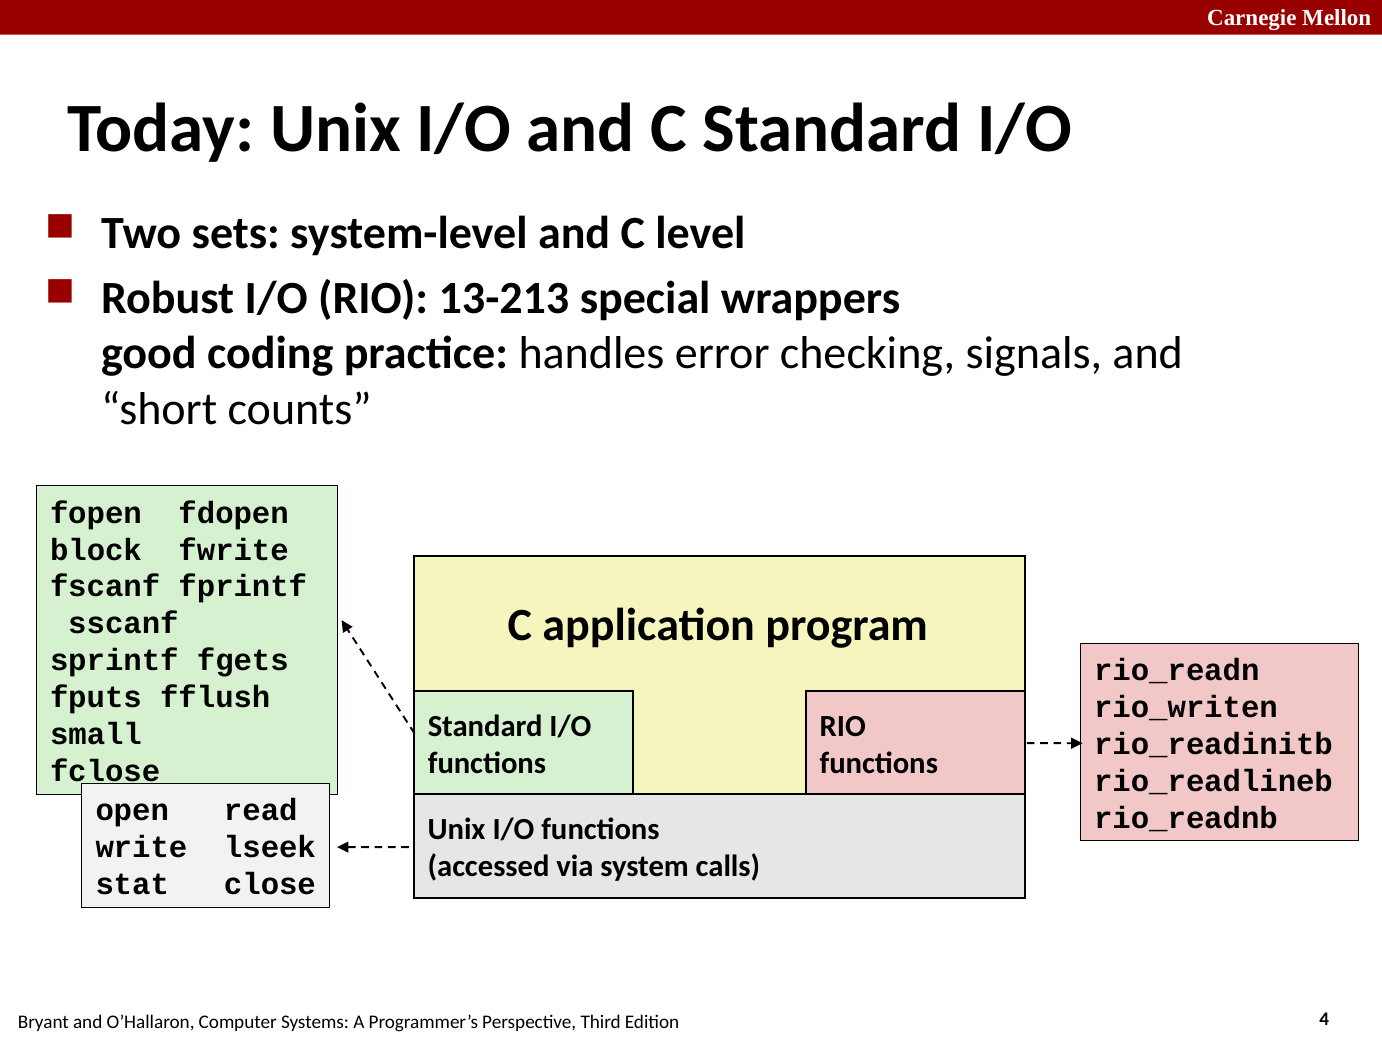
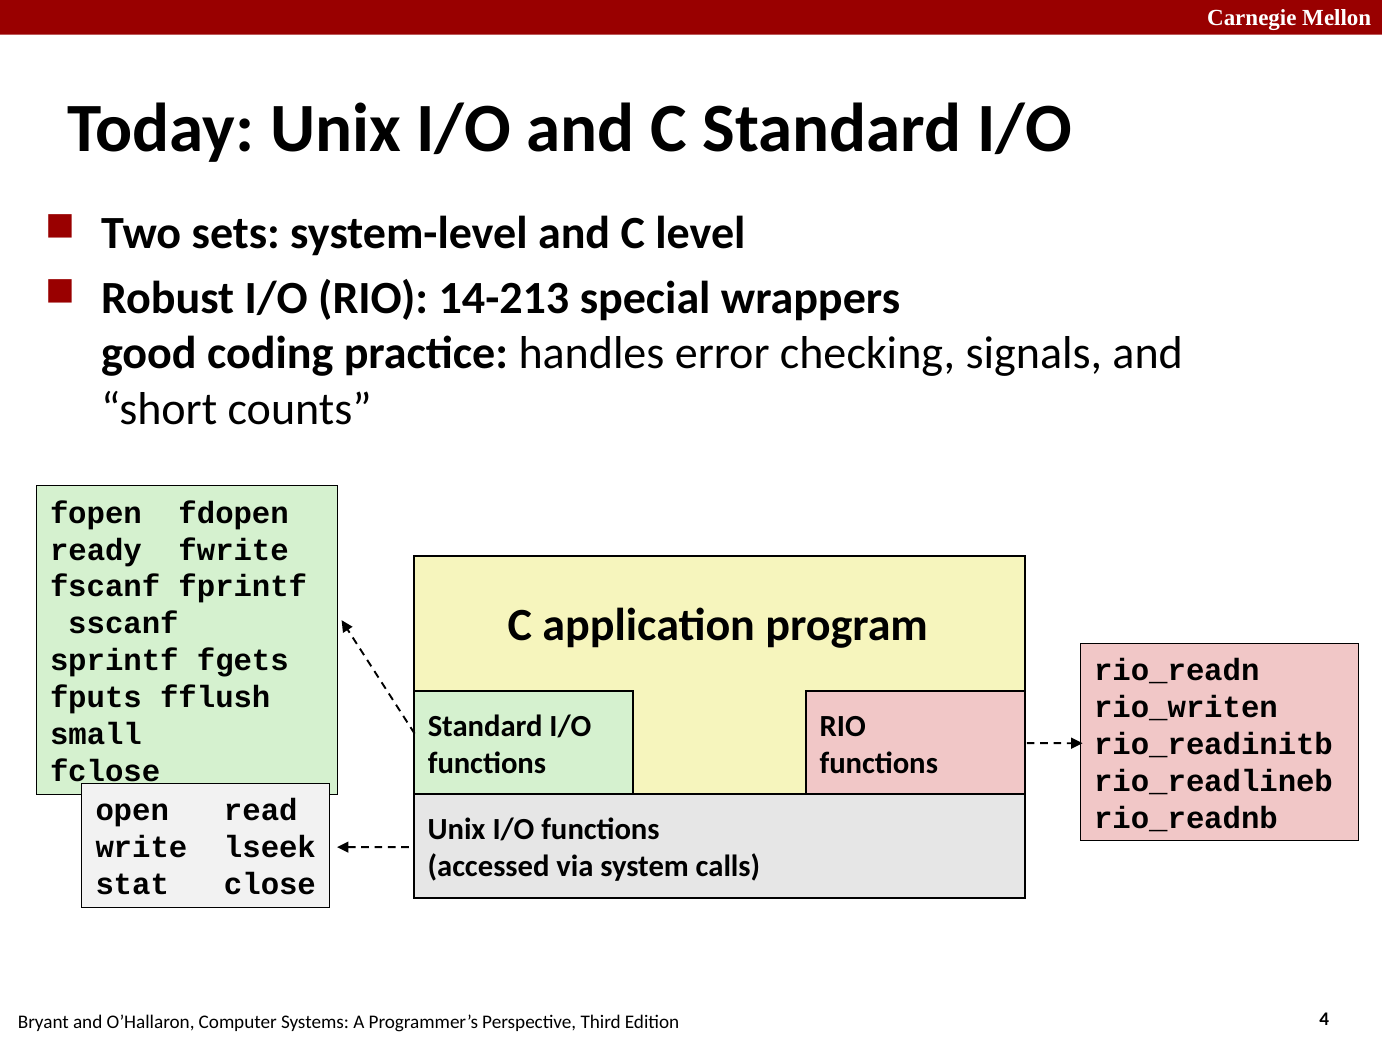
13-213: 13-213 -> 14-213
block: block -> ready
